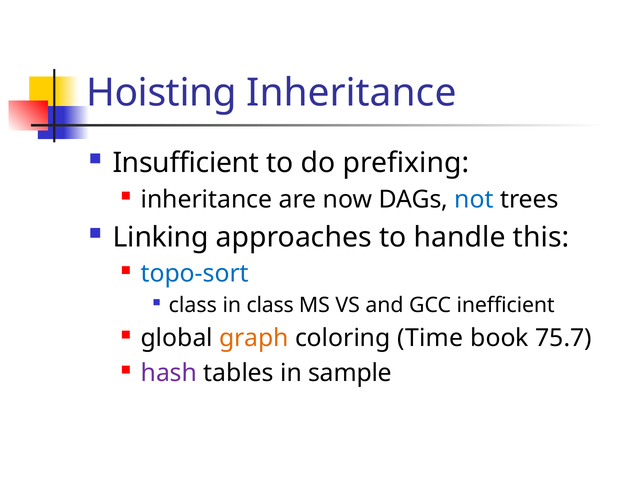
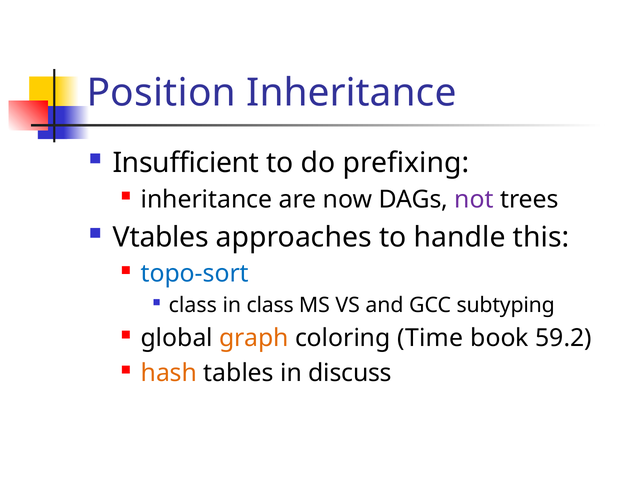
Hoisting: Hoisting -> Position
not colour: blue -> purple
Linking: Linking -> Vtables
inefficient: inefficient -> subtyping
75.7: 75.7 -> 59.2
hash colour: purple -> orange
sample: sample -> discuss
